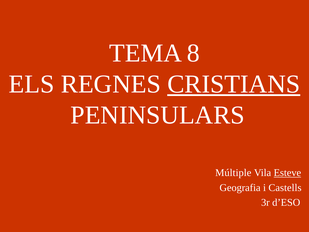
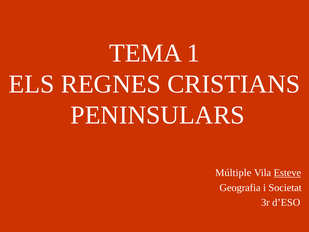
8: 8 -> 1
CRISTIANS underline: present -> none
Castells: Castells -> Societat
